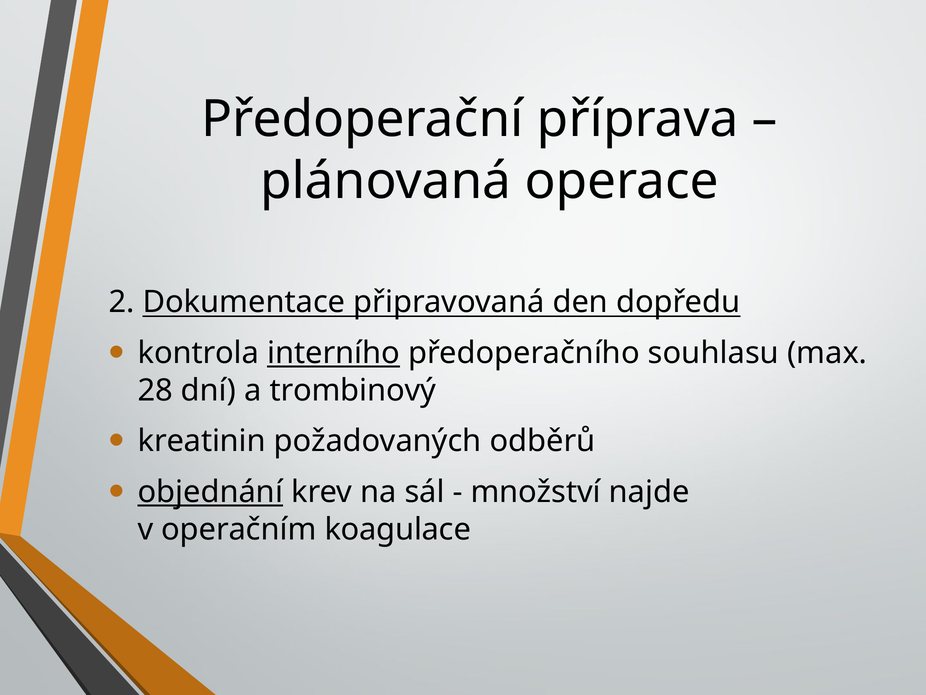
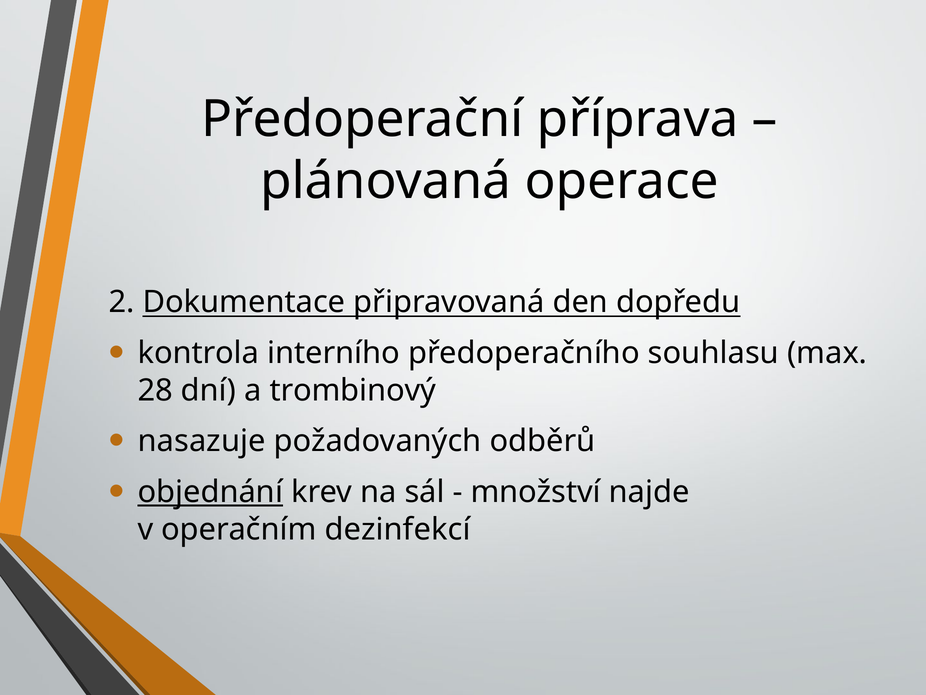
interního underline: present -> none
kreatinin: kreatinin -> nasazuje
koagulace: koagulace -> dezinfekcí
